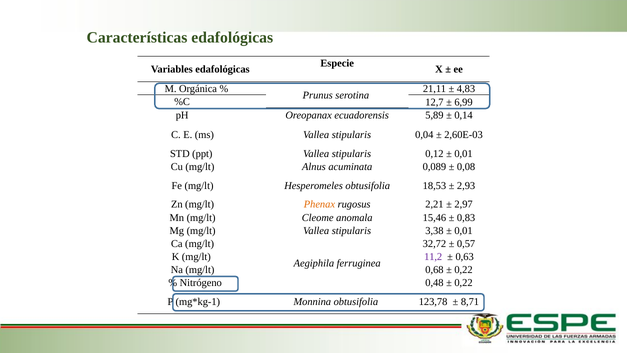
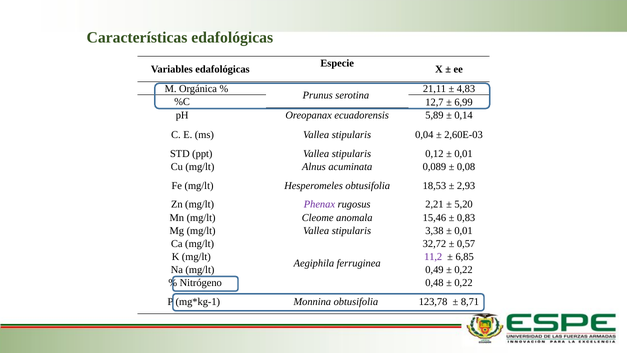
Phenax colour: orange -> purple
2,97: 2,97 -> 5,20
0,63: 0,63 -> 6,85
0,68: 0,68 -> 0,49
